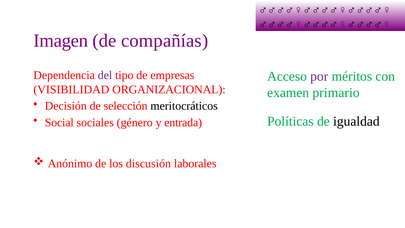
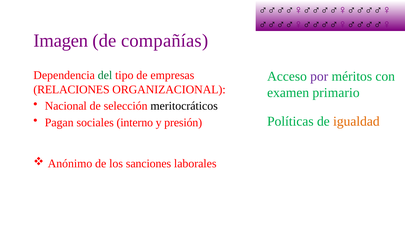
del colour: purple -> green
VISIBILIDAD: VISIBILIDAD -> RELACIONES
Decisión: Decisión -> Nacional
igualdad colour: black -> orange
Social: Social -> Pagan
género: género -> interno
entrada: entrada -> presión
discusión: discusión -> sanciones
